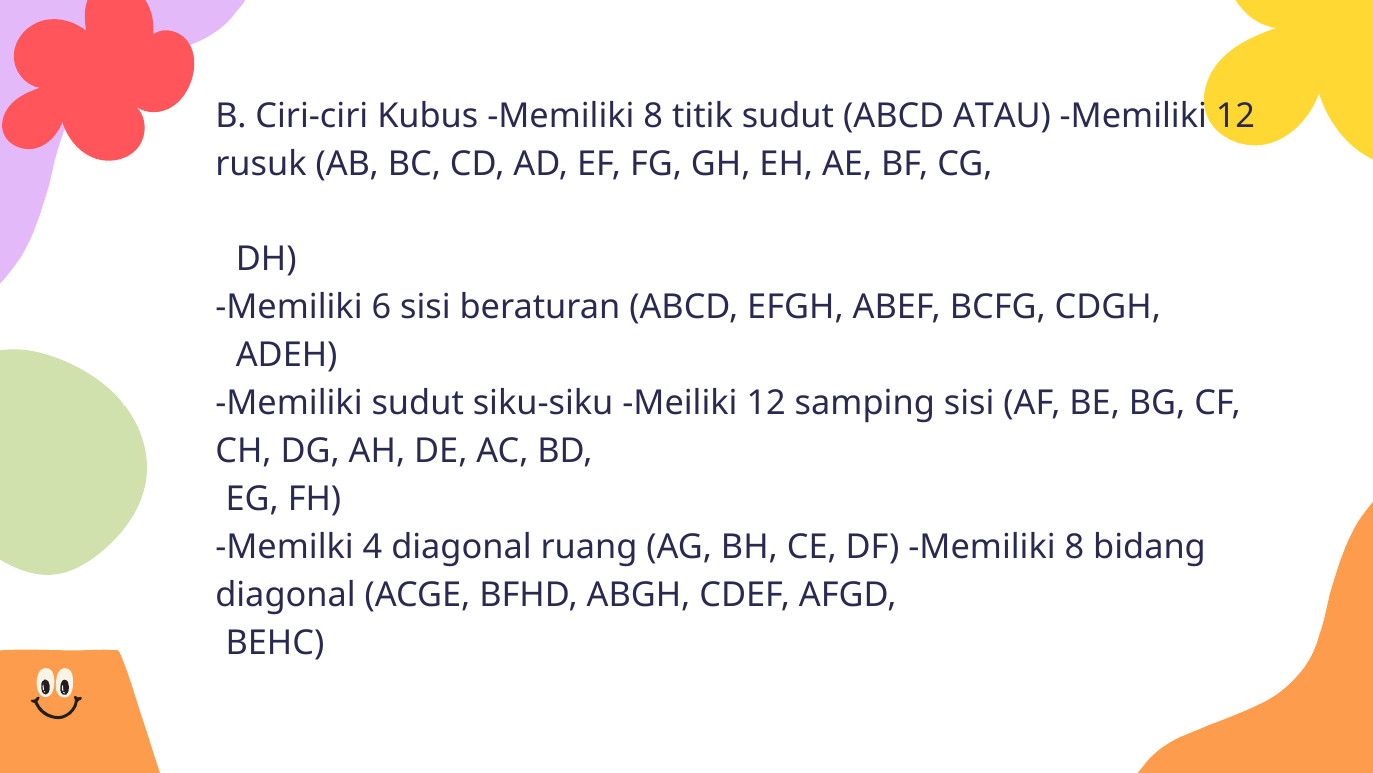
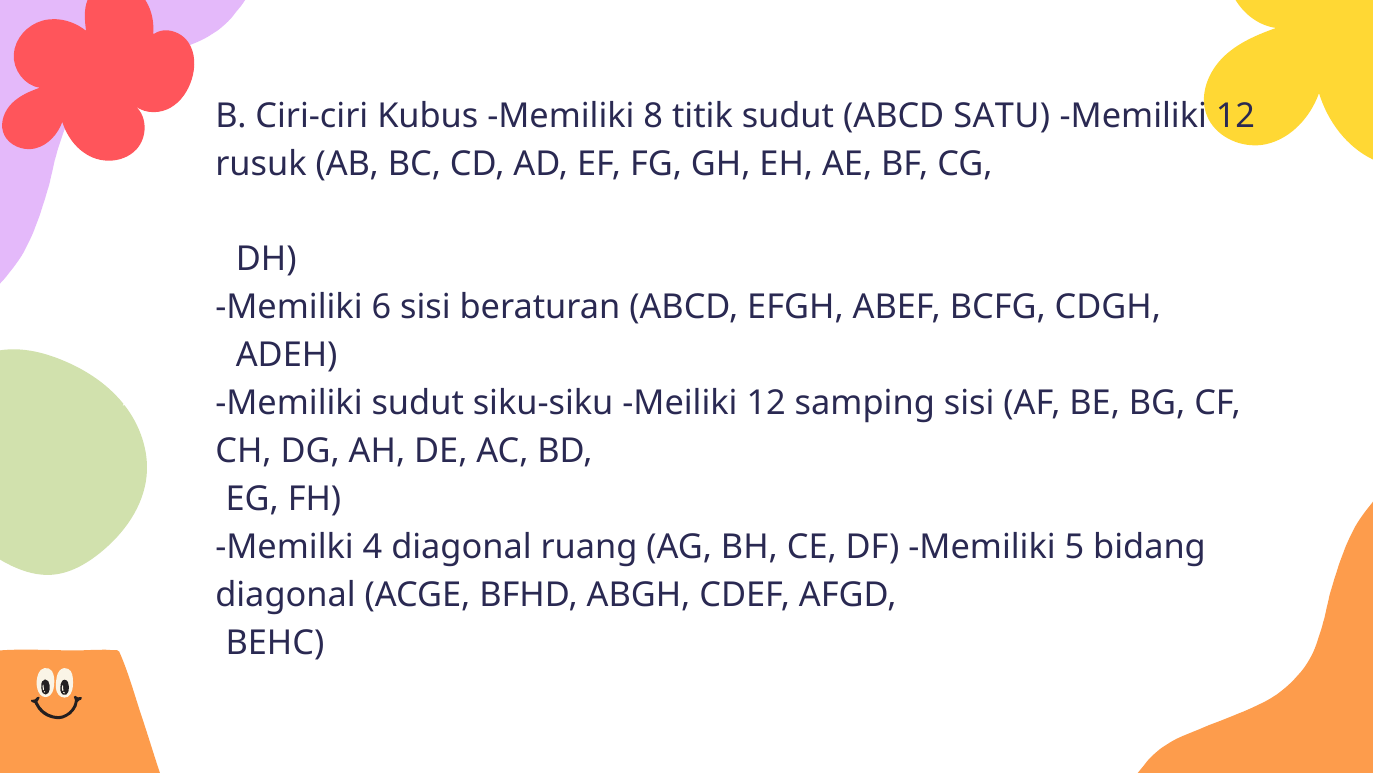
ATAU: ATAU -> SATU
DF Memiliki 8: 8 -> 5
